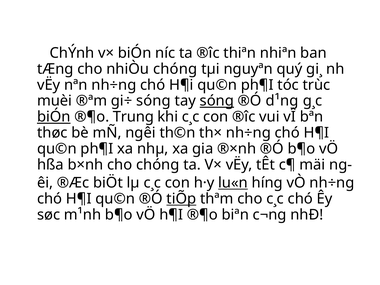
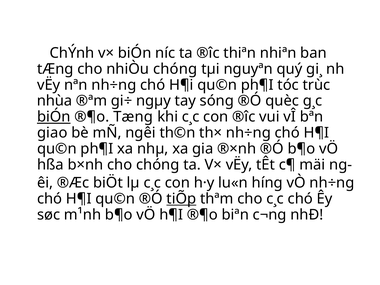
muèi: muèi -> nhùa
gi÷ sóng: sóng -> ngµy
sóng at (217, 101) underline: present -> none
d¹ng: d¹ng -> quèc
®¶o Trung: Trung -> Tæng
thøc: thøc -> giao
lu«n underline: present -> none
